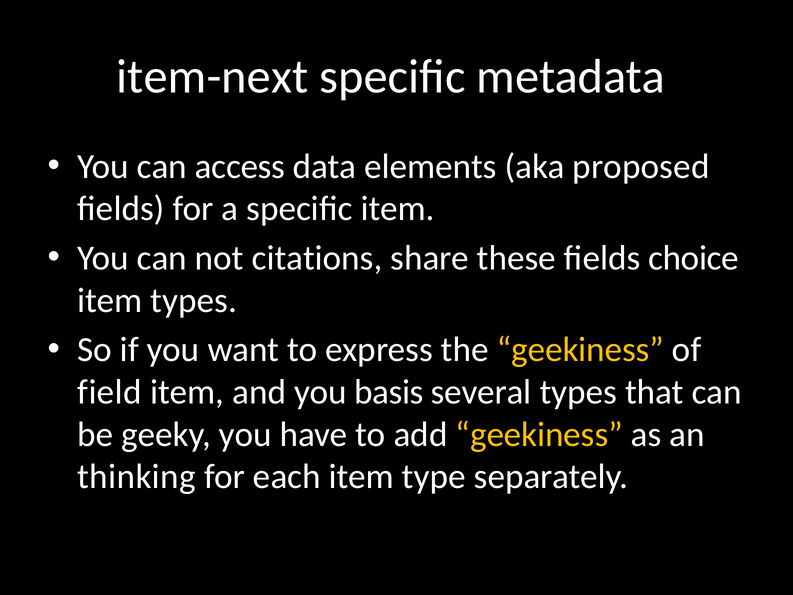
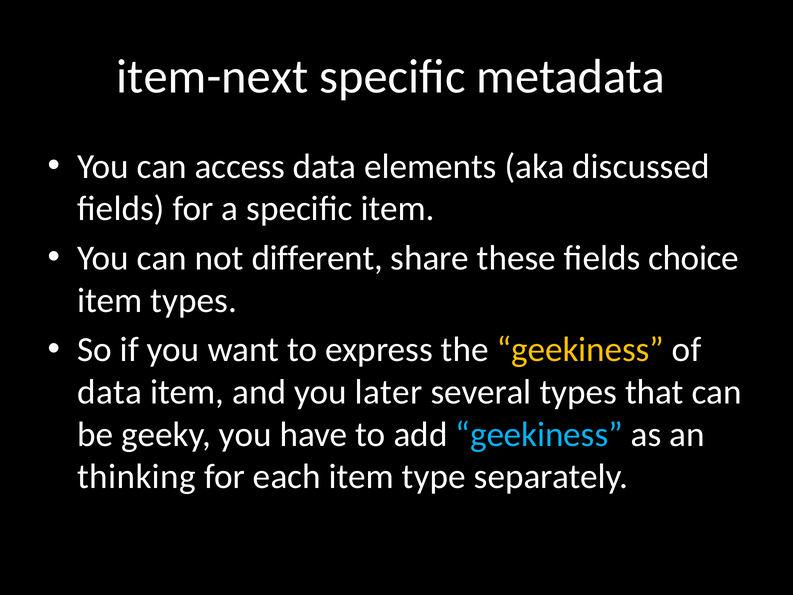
proposed: proposed -> discussed
citations: citations -> different
field at (110, 392): field -> data
basis: basis -> later
geekiness at (539, 434) colour: yellow -> light blue
